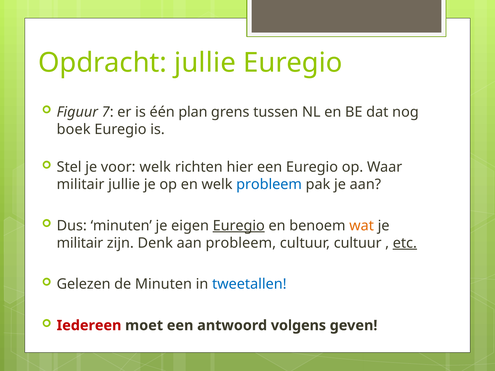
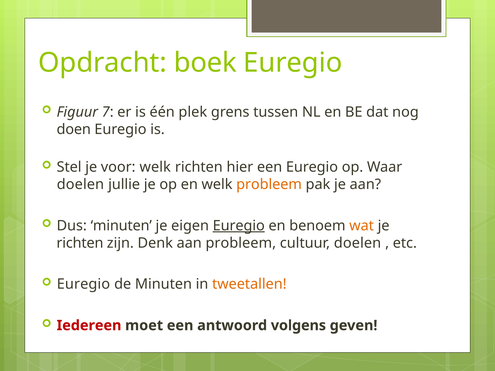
Opdracht jullie: jullie -> boek
plan: plan -> plek
boek: boek -> doen
militair at (81, 185): militair -> doelen
probleem at (269, 185) colour: blue -> orange
militair at (80, 243): militair -> richten
cultuur cultuur: cultuur -> doelen
etc underline: present -> none
Gelezen at (84, 284): Gelezen -> Euregio
tweetallen colour: blue -> orange
